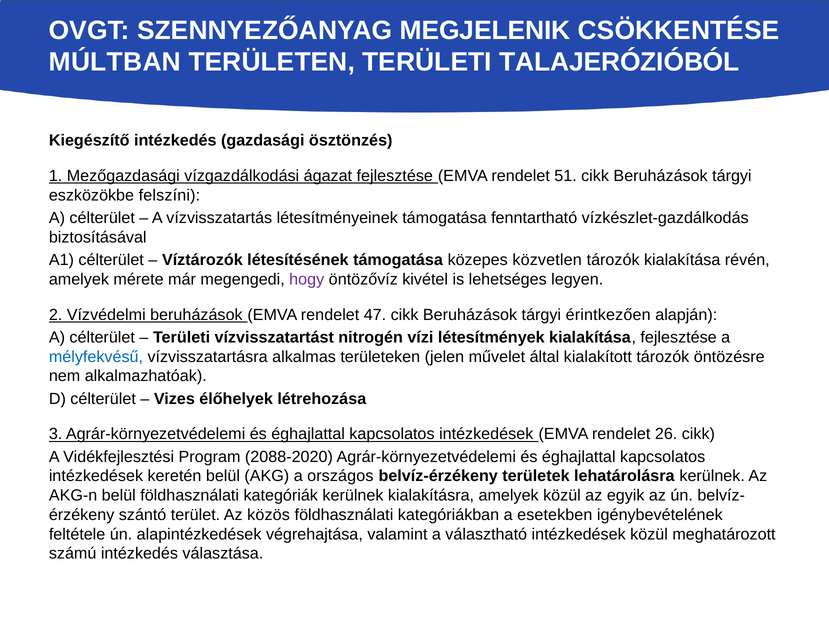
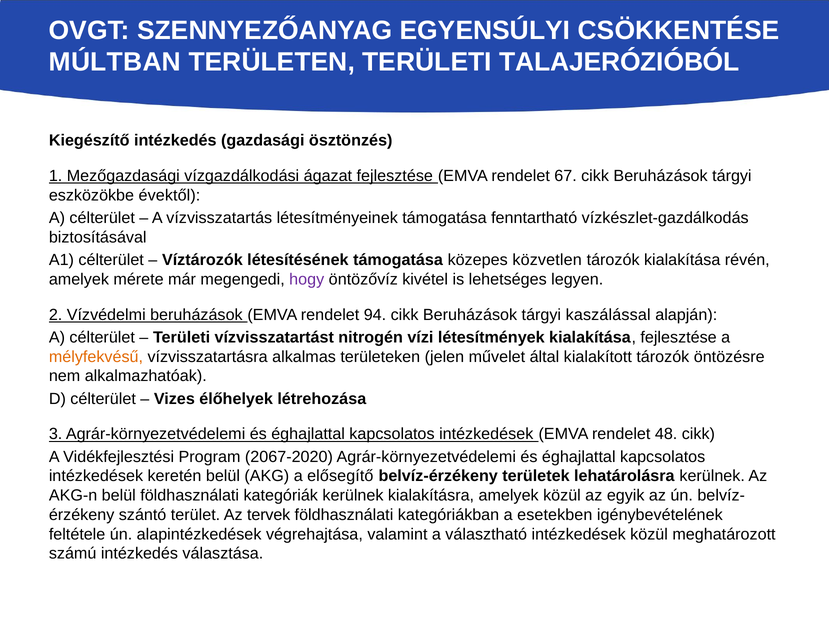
MEGJELENIK: MEGJELENIK -> EGYENSÚLYI
51: 51 -> 67
felszíni: felszíni -> évektől
47: 47 -> 94
érintkezően: érintkezően -> kaszálással
mélyfekvésű colour: blue -> orange
26: 26 -> 48
2088-2020: 2088-2020 -> 2067-2020
országos: országos -> elősegítő
közös: közös -> tervek
